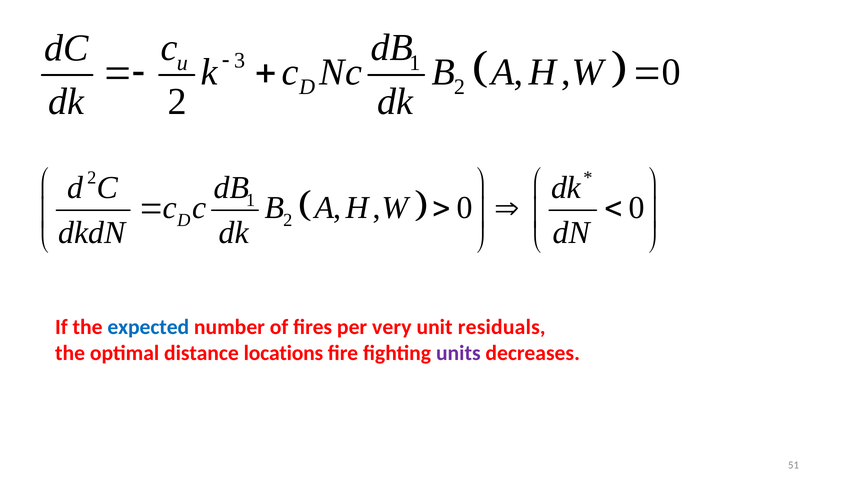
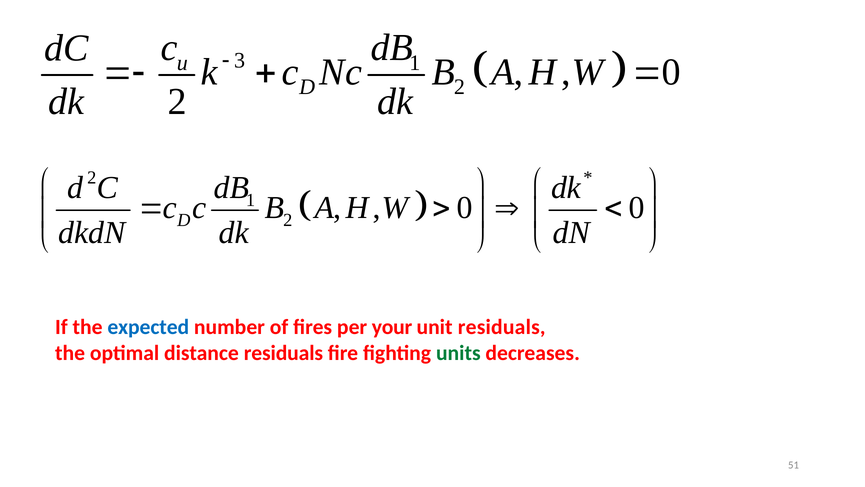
very: very -> your
distance locations: locations -> residuals
units colour: purple -> green
